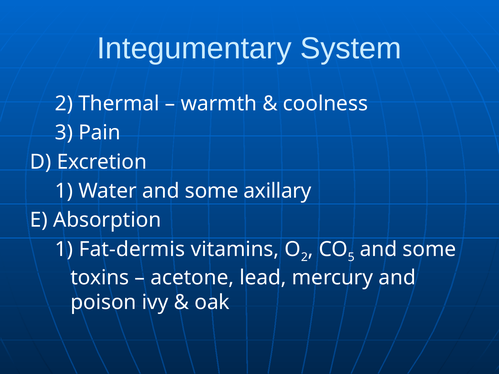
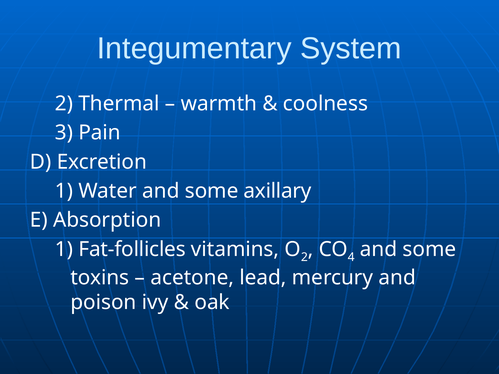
Fat-dermis: Fat-dermis -> Fat-follicles
5: 5 -> 4
